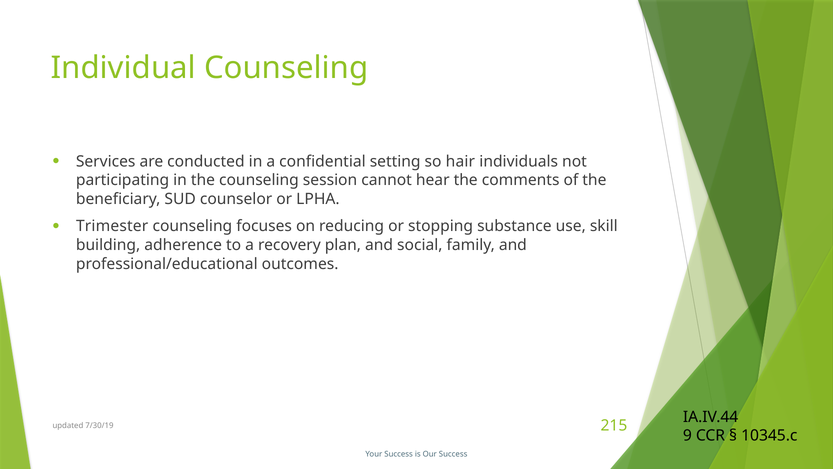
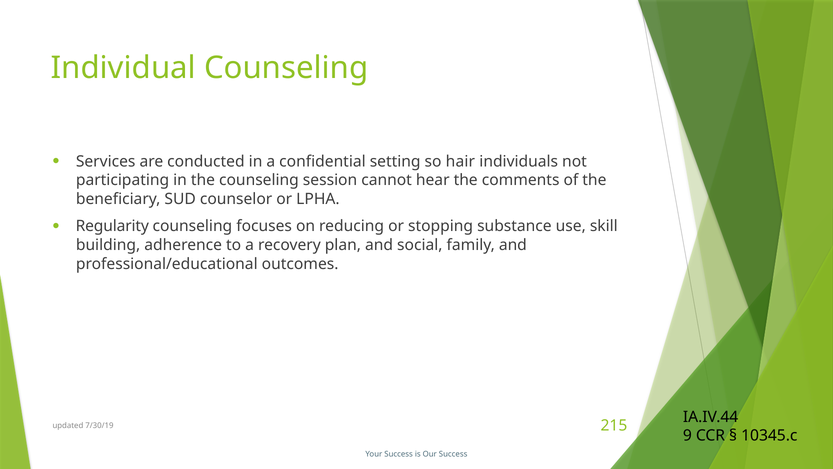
Trimester: Trimester -> Regularity
